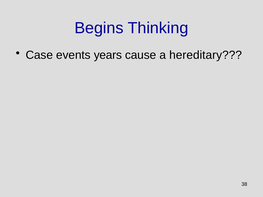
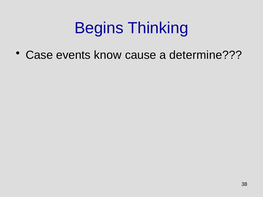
years: years -> know
hereditary: hereditary -> determine
